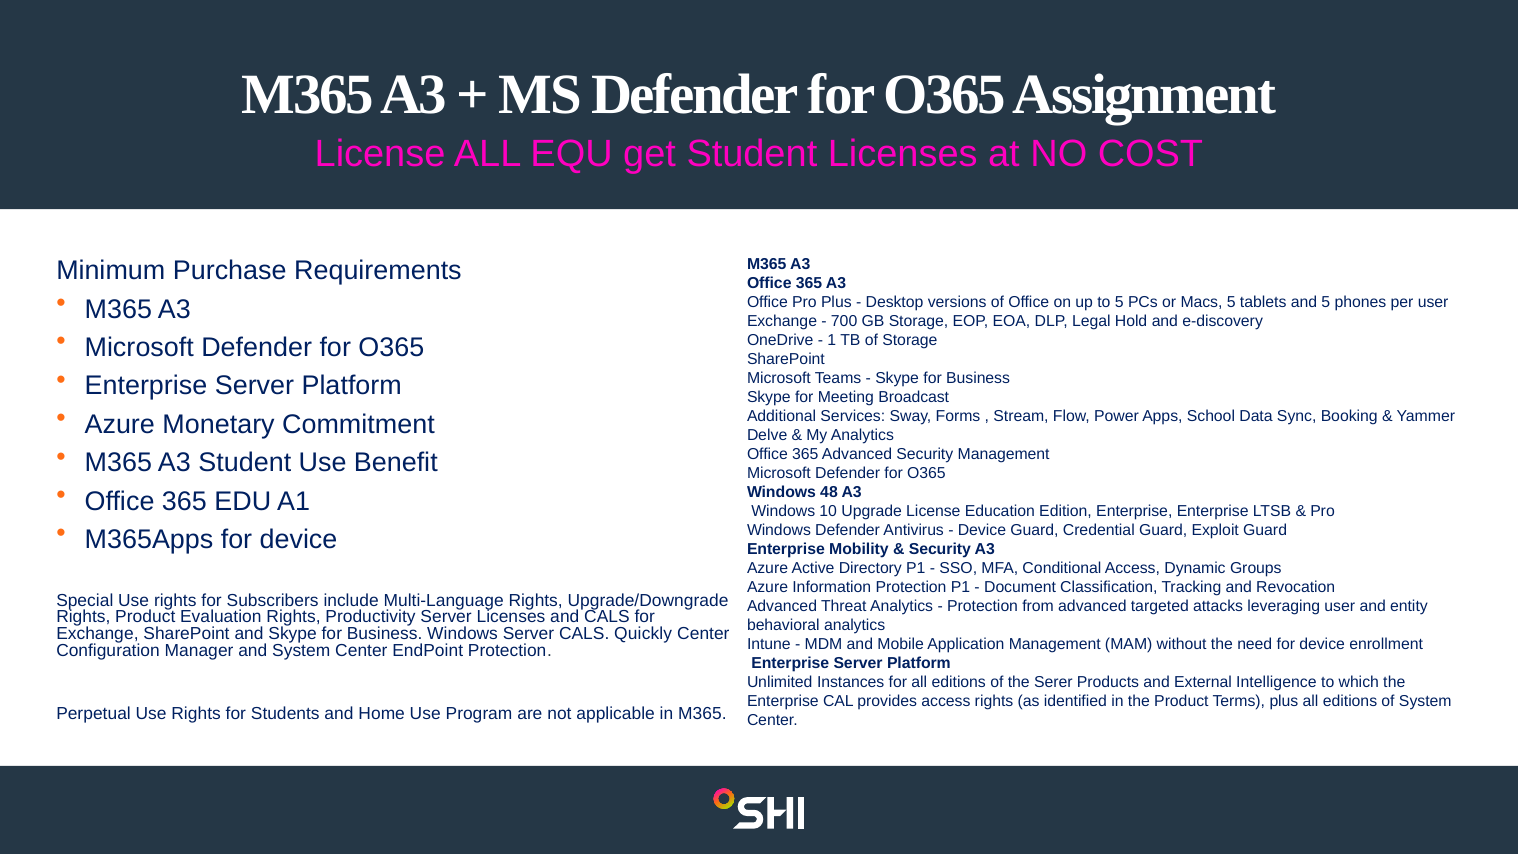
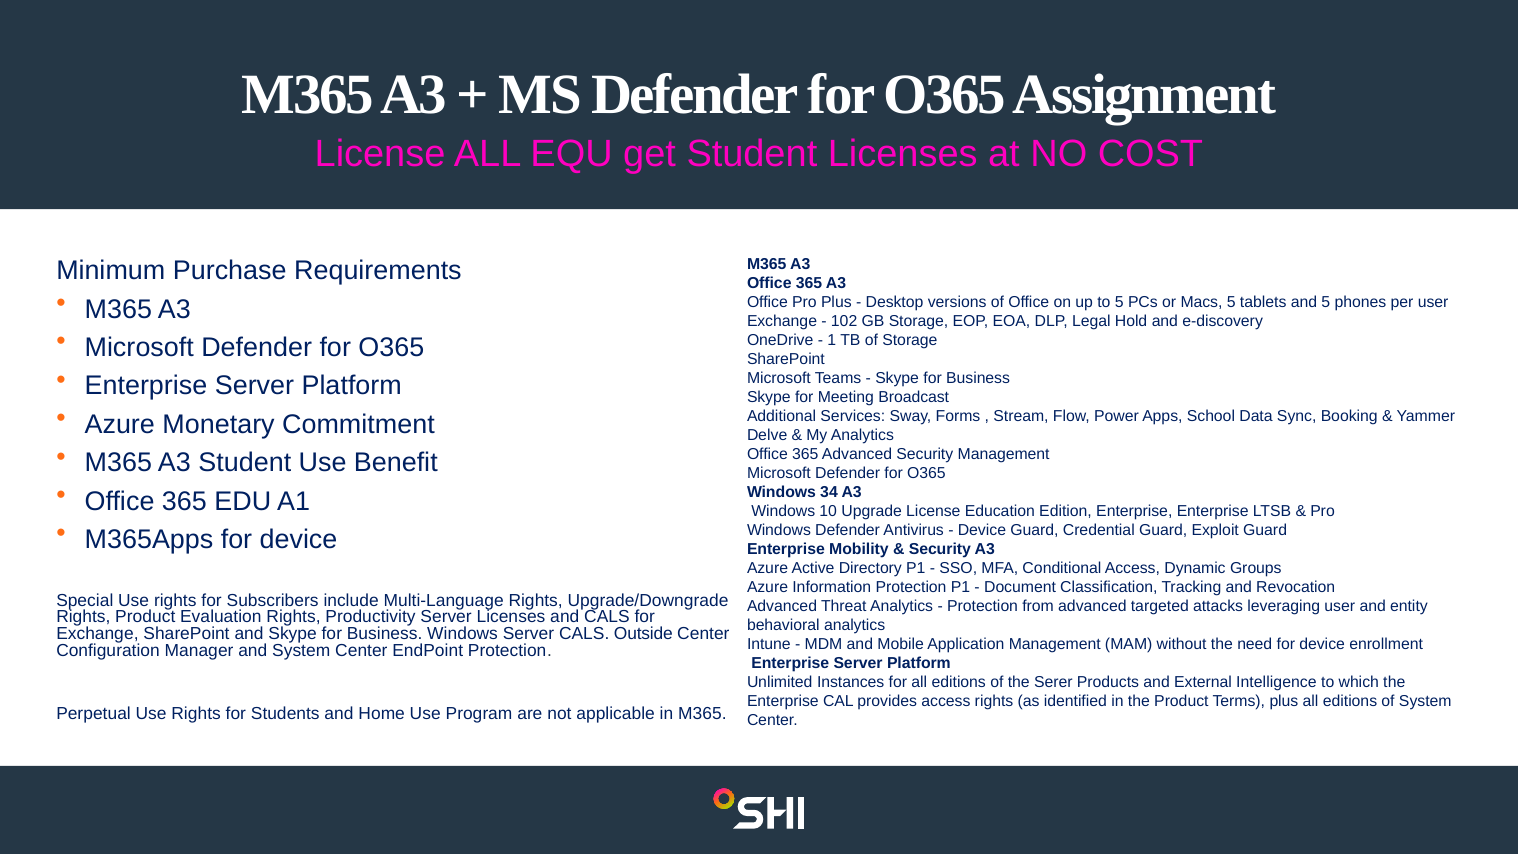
700: 700 -> 102
48: 48 -> 34
Quickly: Quickly -> Outside
